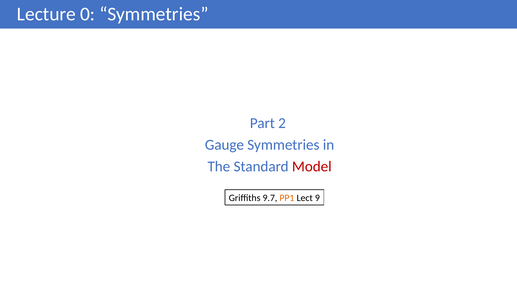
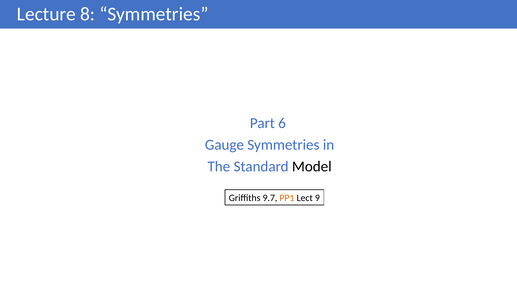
0: 0 -> 8
2: 2 -> 6
Model colour: red -> black
